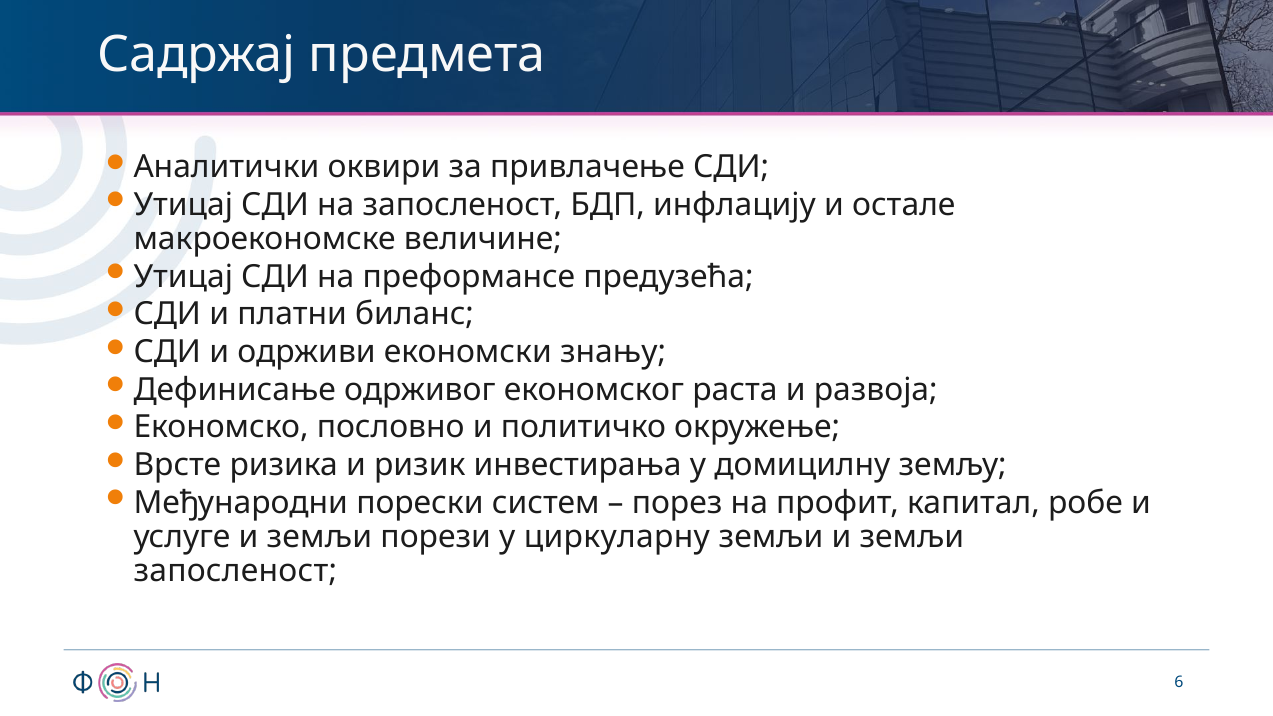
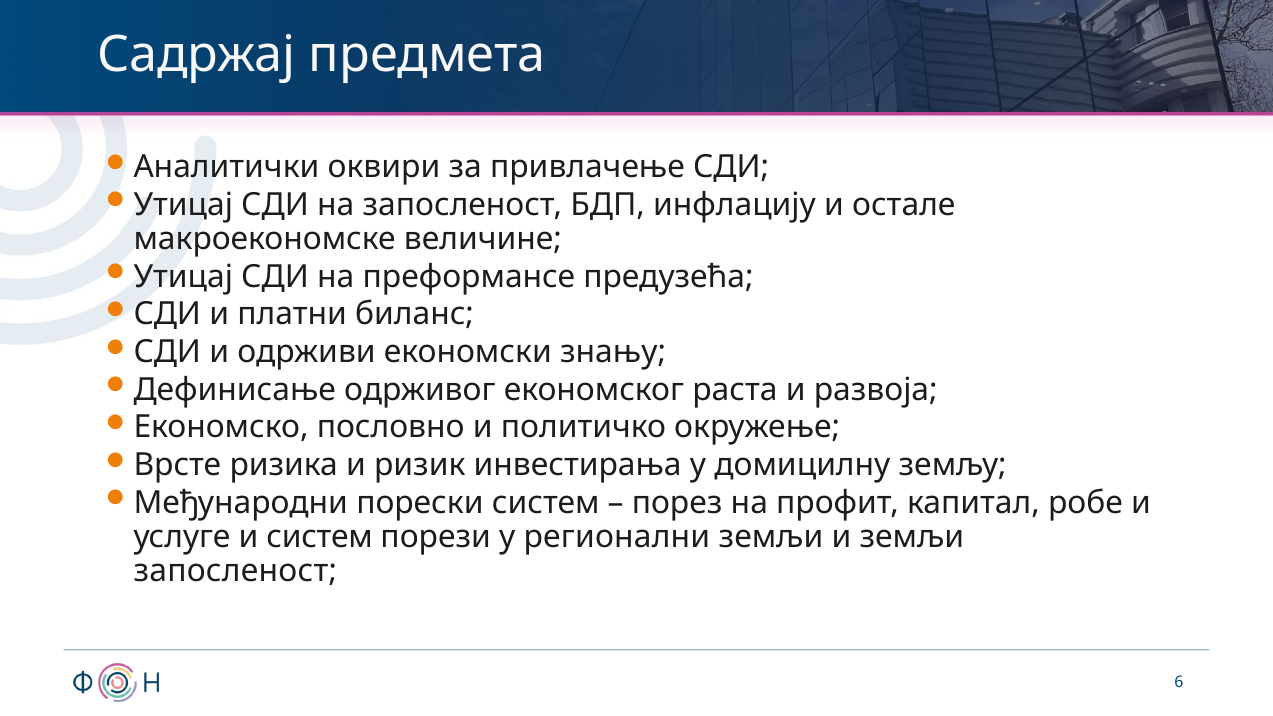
услуге и земљи: земљи -> систем
циркуларну: циркуларну -> регионални
